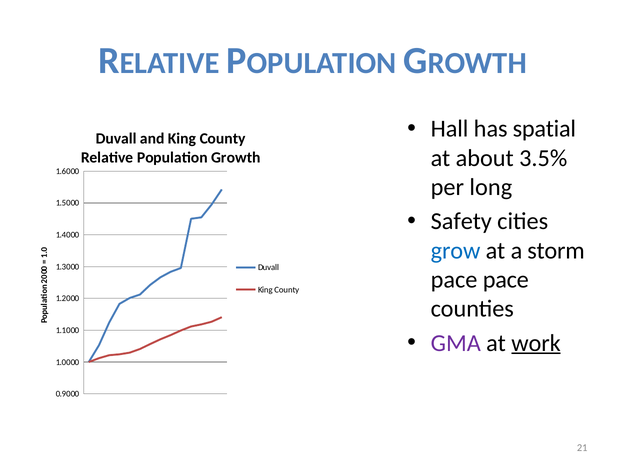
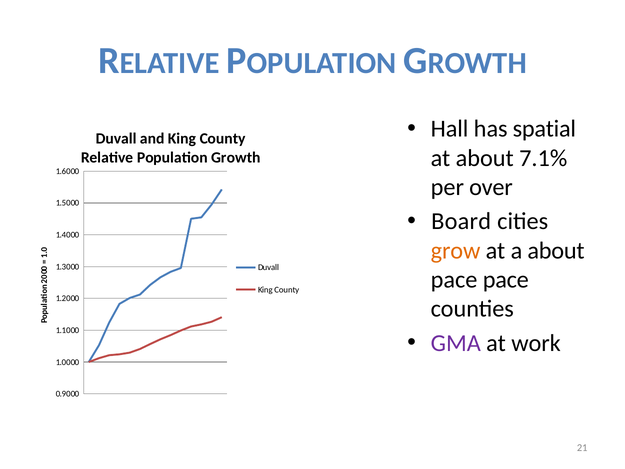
3.5%: 3.5% -> 7.1%
long: long -> over
Safety: Safety -> Board
grow colour: blue -> orange
a storm: storm -> about
work underline: present -> none
